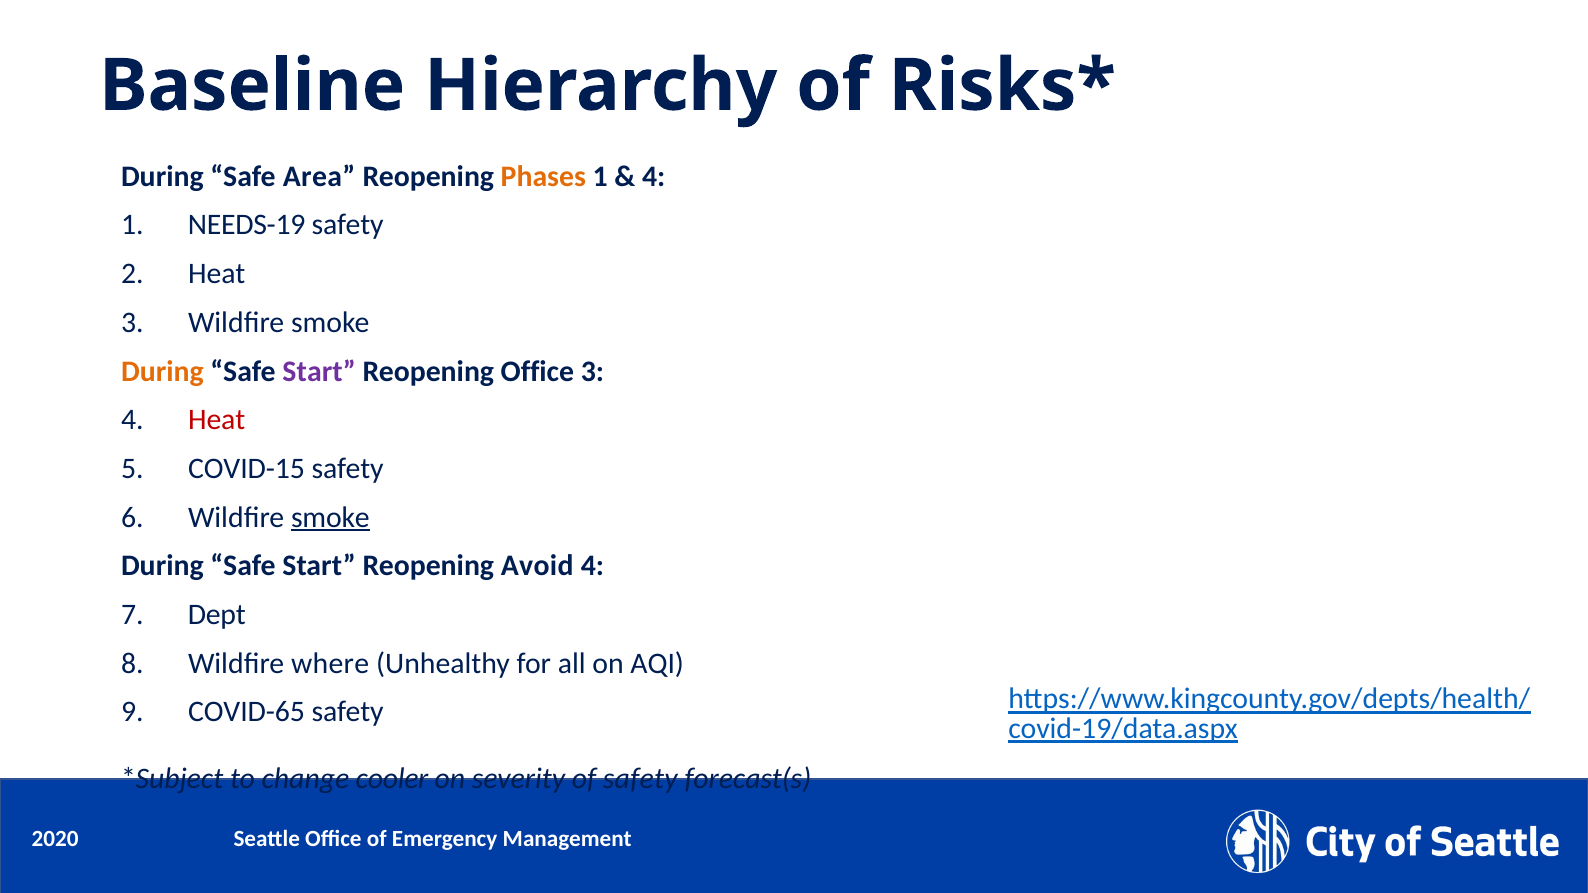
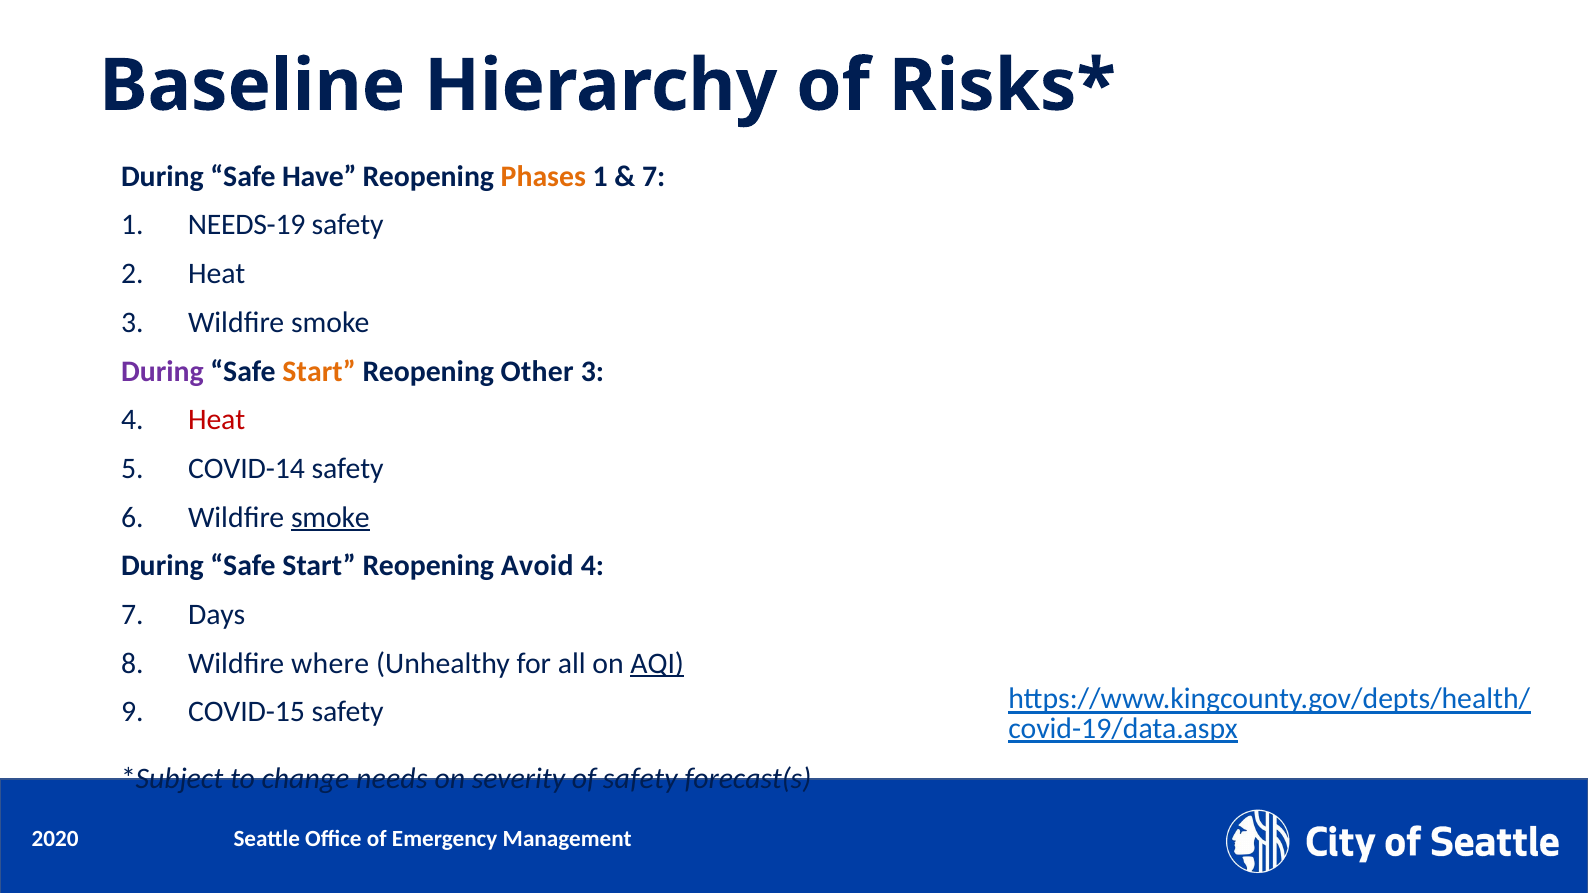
Area: Area -> Have
4 at (654, 176): 4 -> 7
During at (162, 371) colour: orange -> purple
Start at (319, 371) colour: purple -> orange
Reopening Office: Office -> Other
COVID-15: COVID-15 -> COVID-14
Dept: Dept -> Days
AQI underline: none -> present
COVID-65: COVID-65 -> COVID-15
cooler: cooler -> needs
